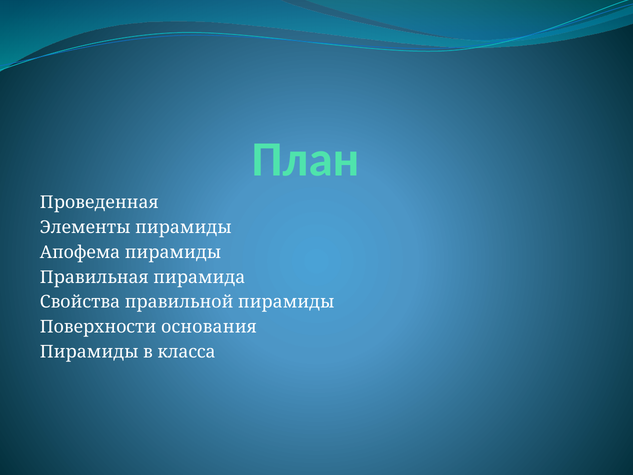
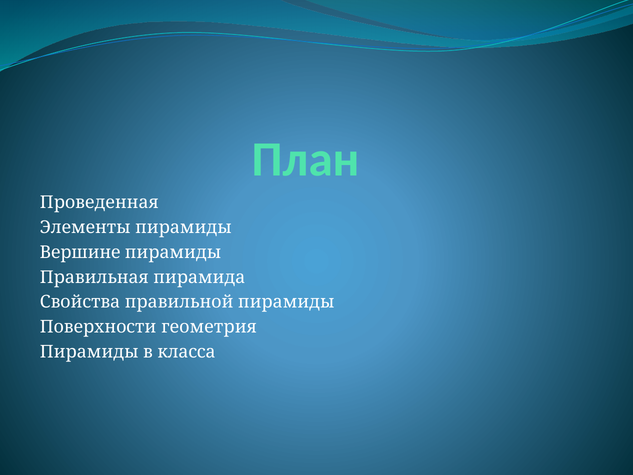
Апофема: Апофема -> Вершине
основания: основания -> геометрия
